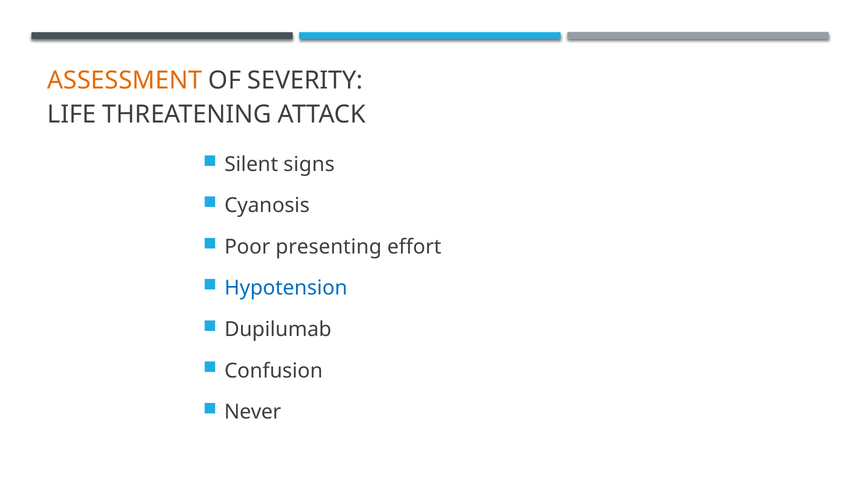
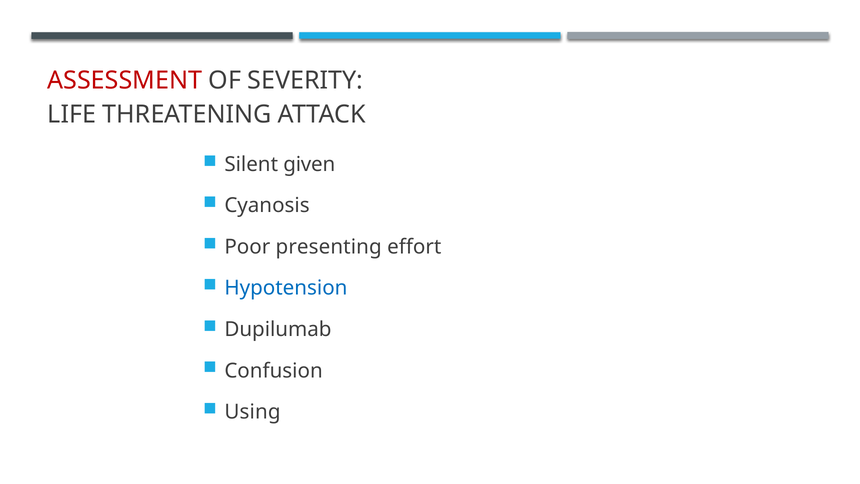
ASSESSMENT colour: orange -> red
signs: signs -> given
Never: Never -> Using
